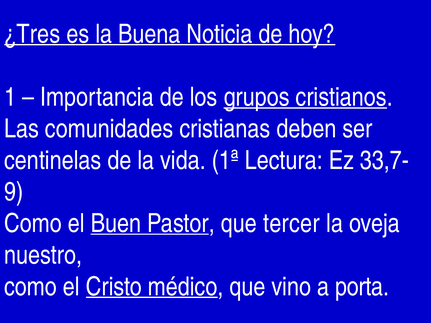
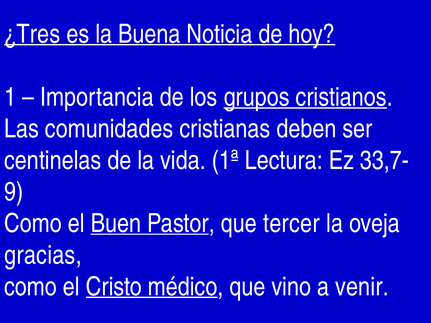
nuestro: nuestro -> gracias
porta: porta -> venir
